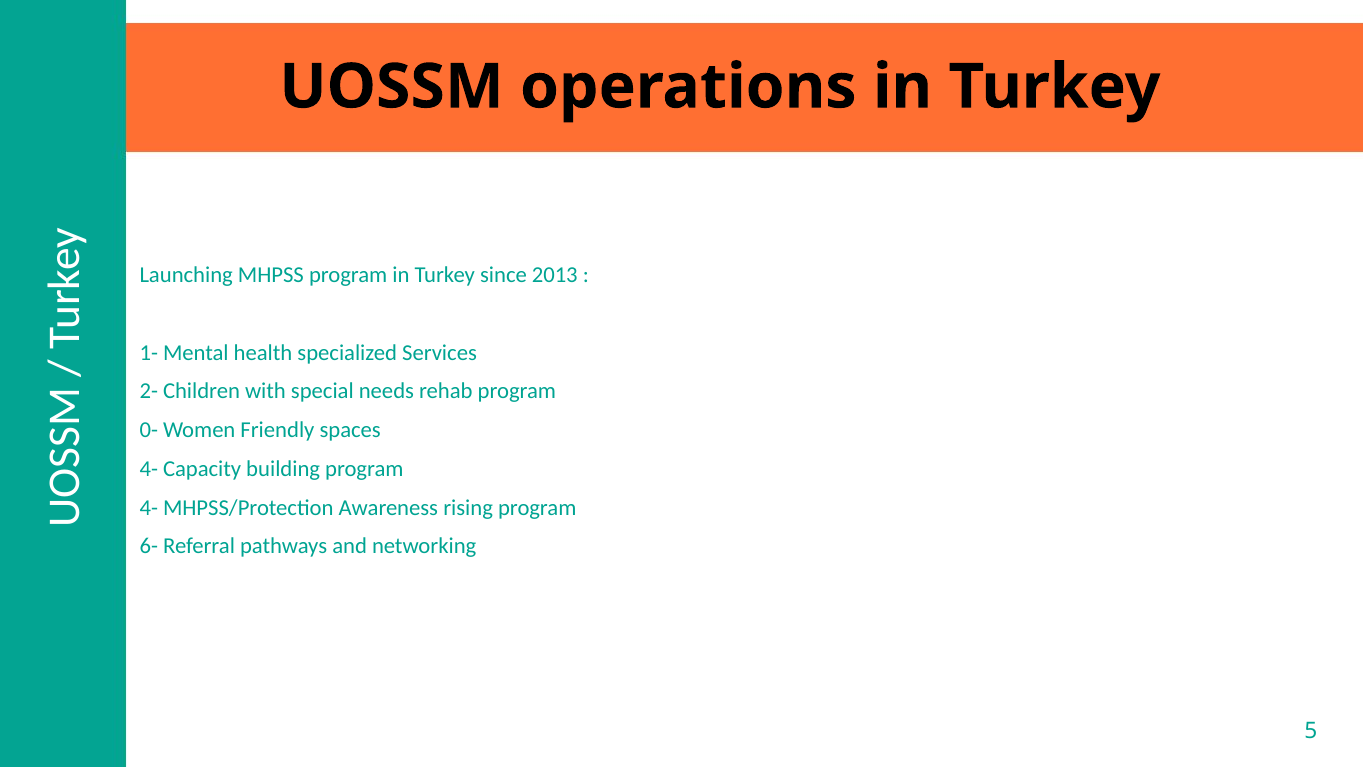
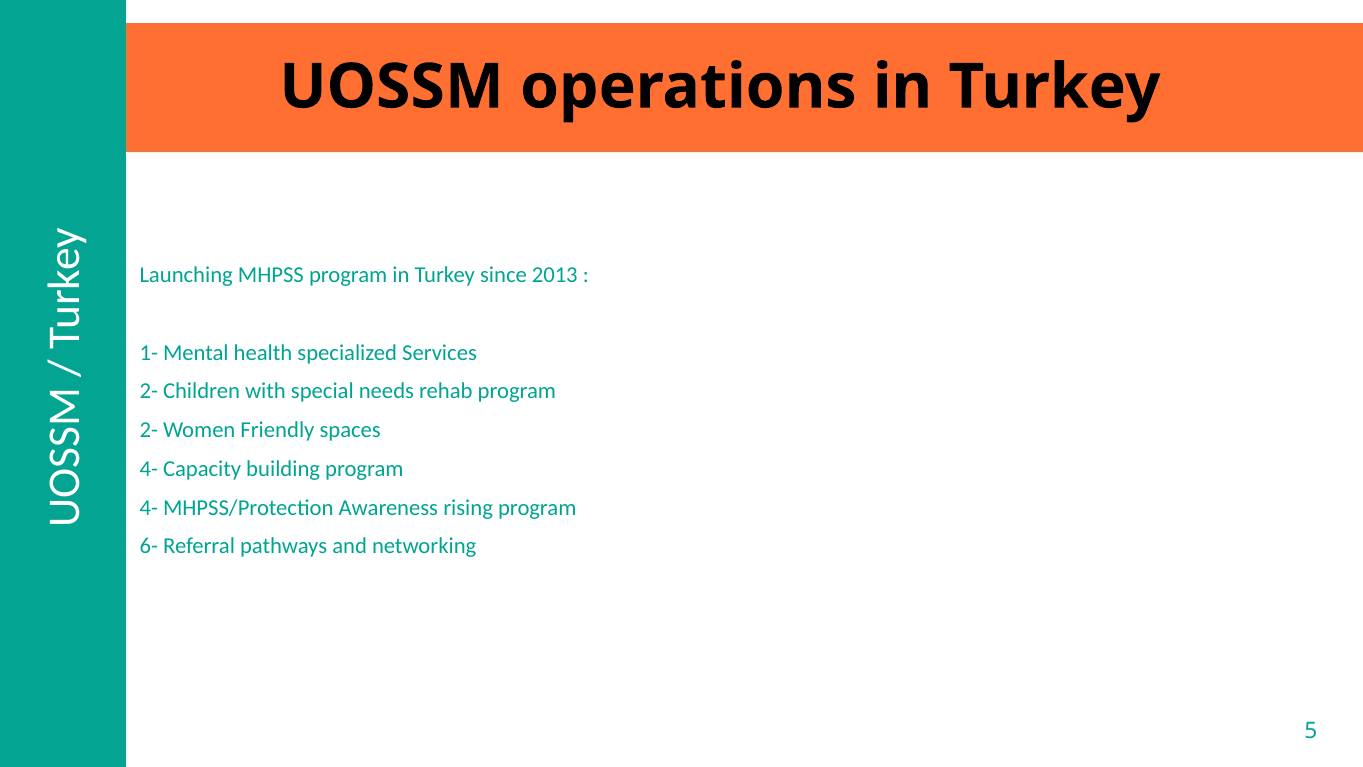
0- at (149, 430): 0- -> 2-
